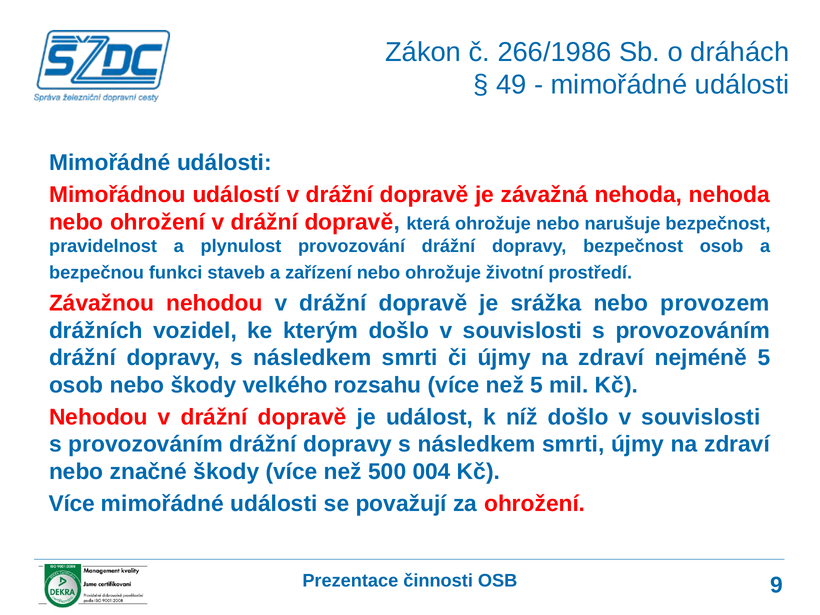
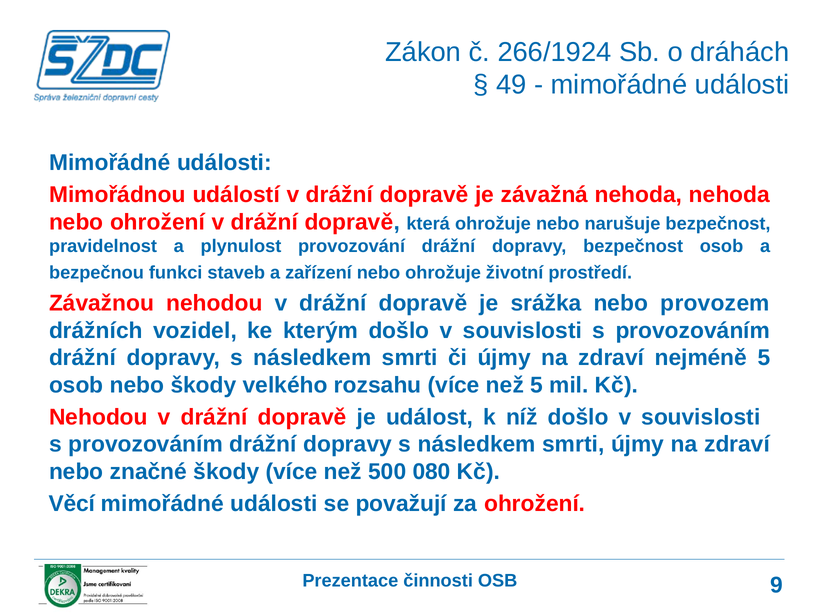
266/1986: 266/1986 -> 266/1924
004: 004 -> 080
Více at (72, 504): Více -> Věcí
